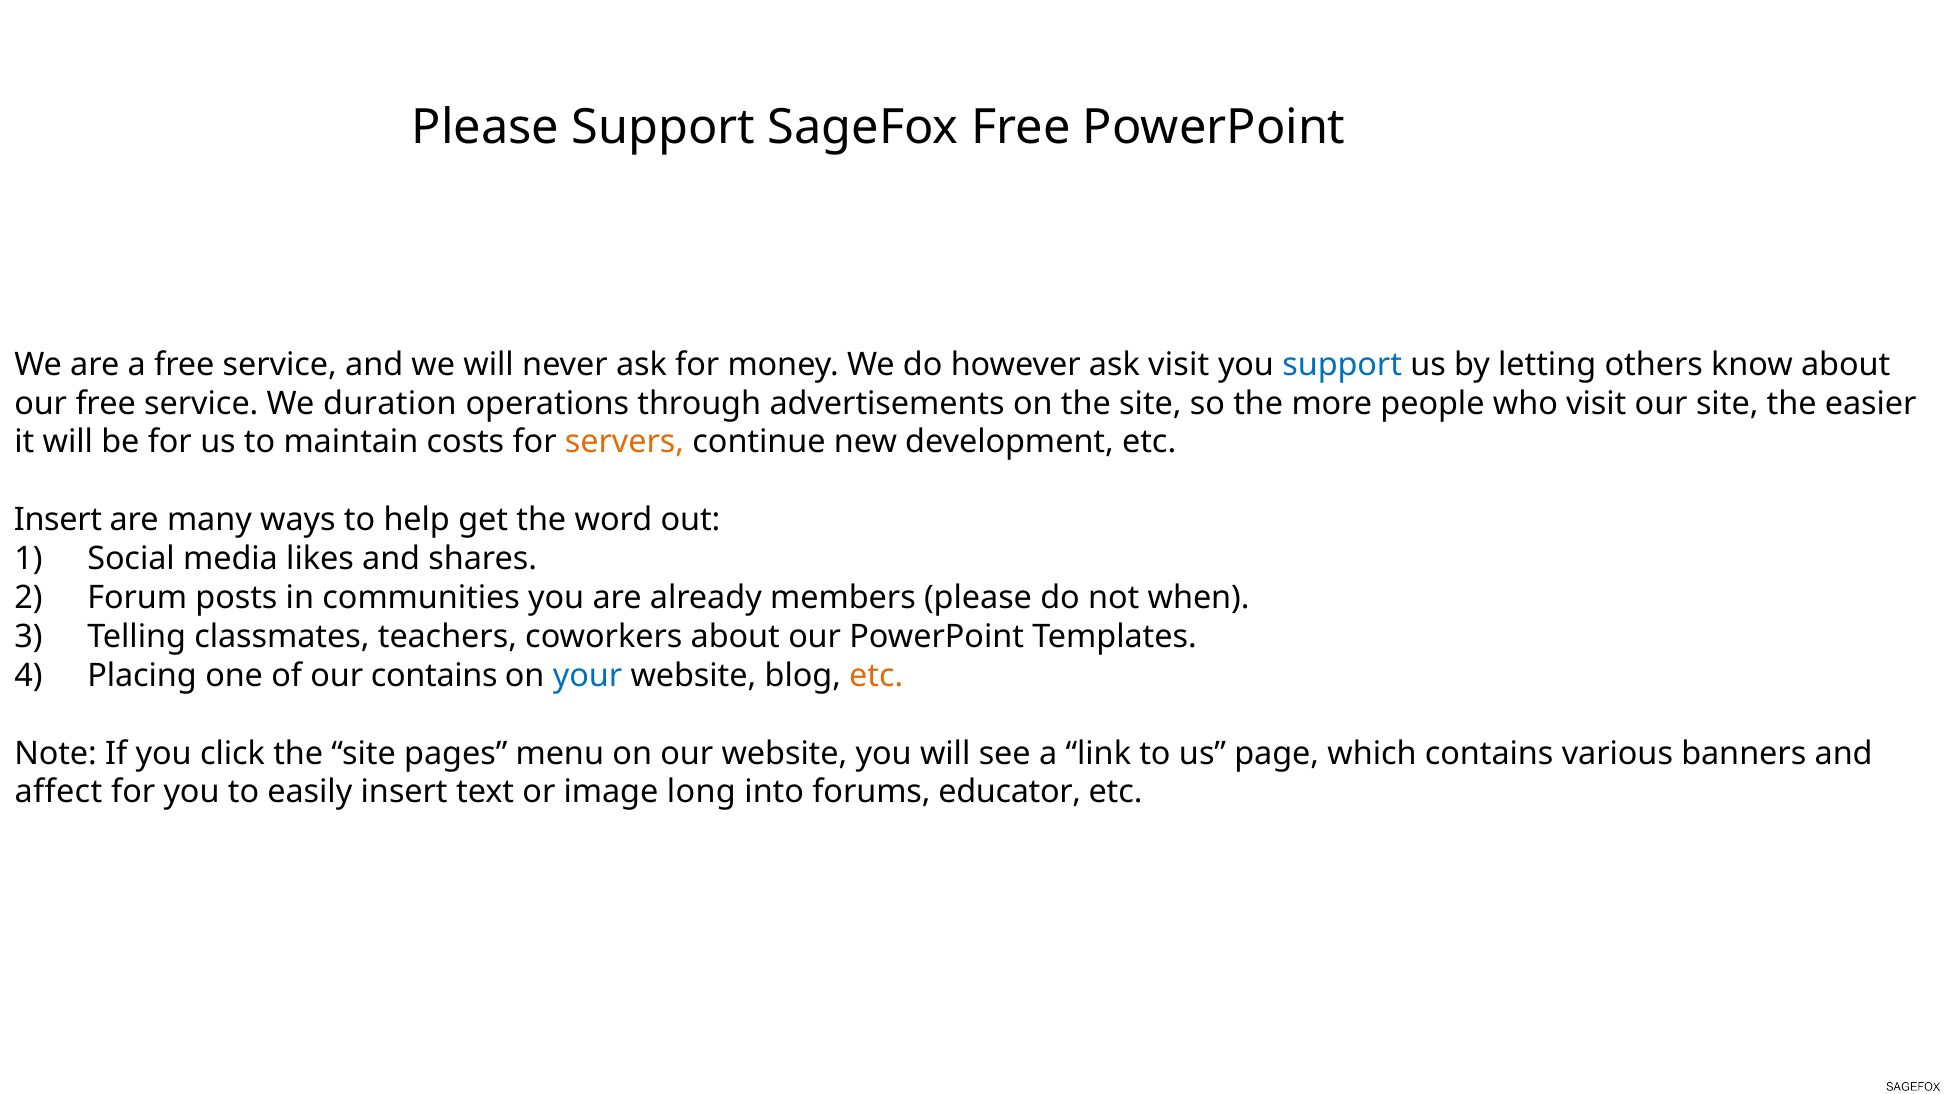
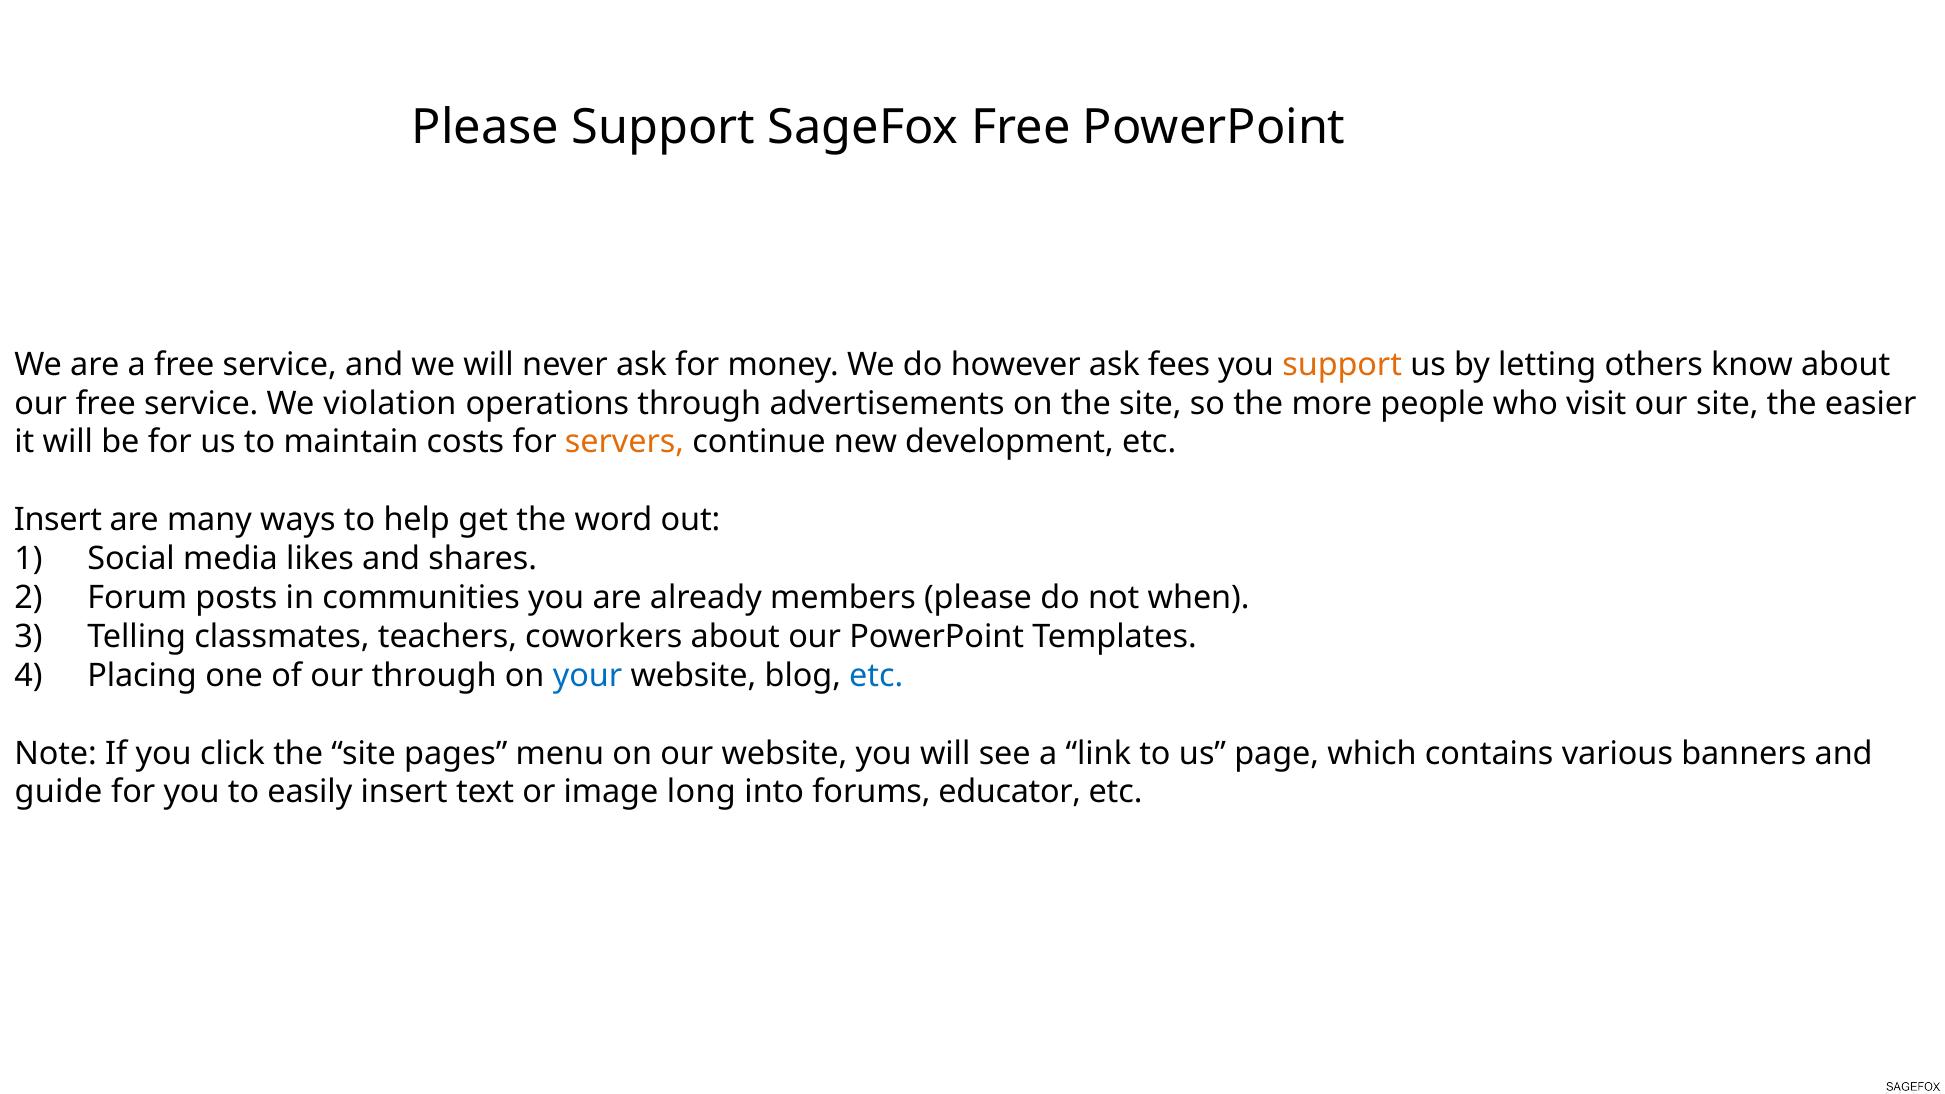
ask visit: visit -> fees
support at (1342, 365) colour: blue -> orange
duration: duration -> violation
our contains: contains -> through
etc at (876, 676) colour: orange -> blue
affect: affect -> guide
